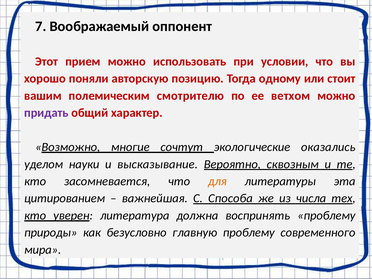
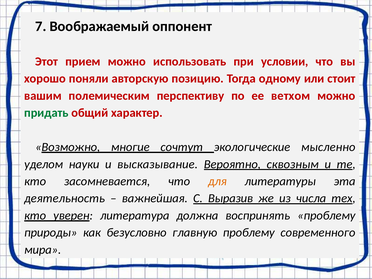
смотрителю: смотрителю -> перспективу
придать colour: purple -> green
оказались: оказались -> мысленно
цитированием: цитированием -> деятельность
Способа: Способа -> Выразив
